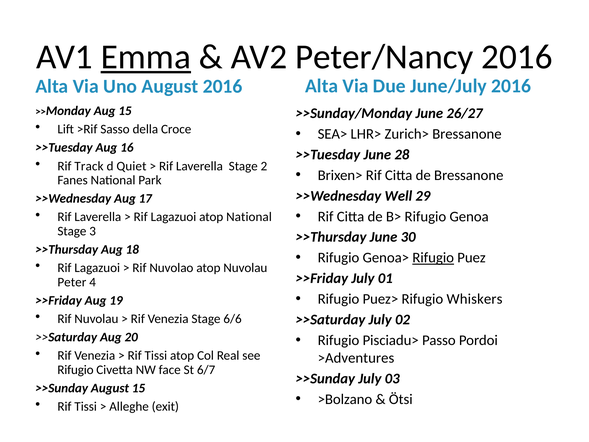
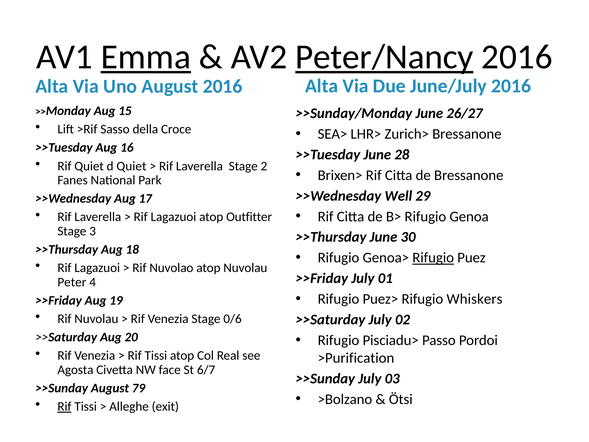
Peter/Nancy underline: none -> present
Rif Track: Track -> Quiet
atop National: National -> Outfitter
6/6: 6/6 -> 0/6
>Adventures: >Adventures -> >Purification
Rifugio at (75, 370): Rifugio -> Agosta
August 15: 15 -> 79
Rif at (64, 406) underline: none -> present
